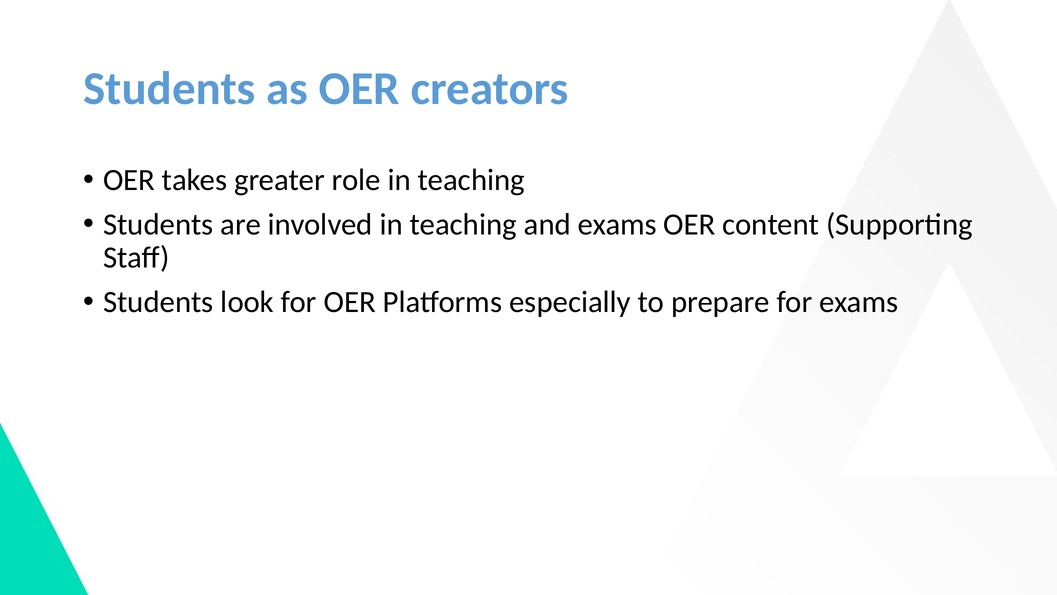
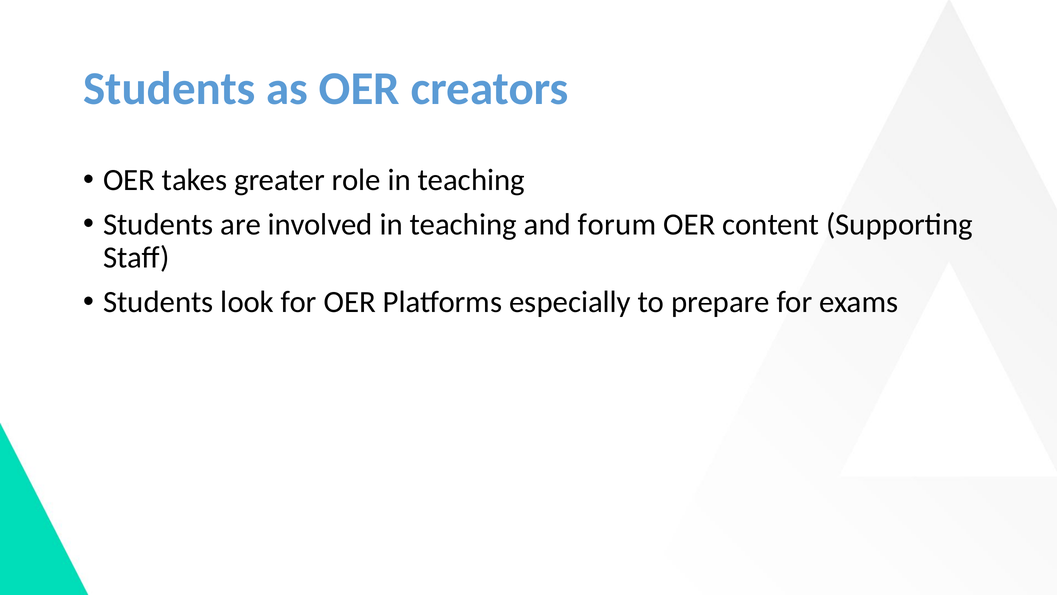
and exams: exams -> forum
